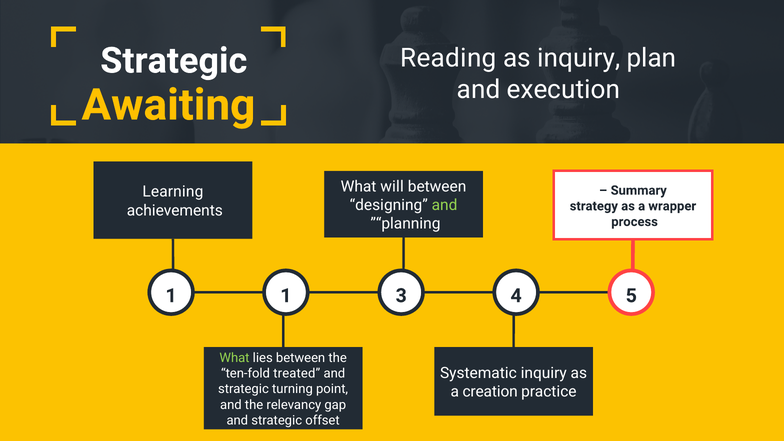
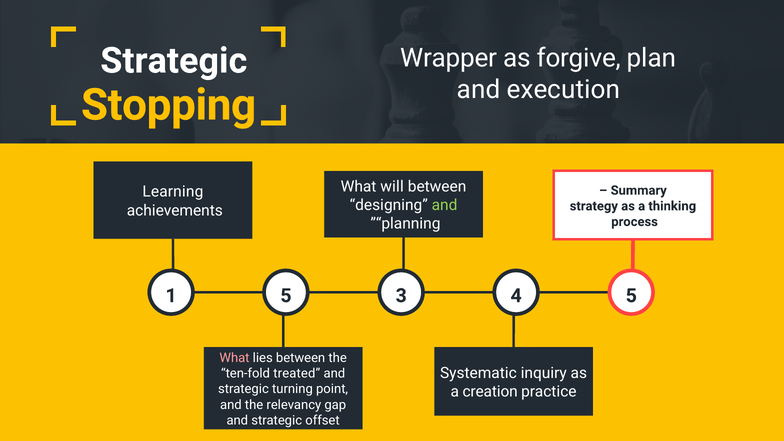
Reading: Reading -> Wrapper
as inquiry: inquiry -> forgive
Awaiting: Awaiting -> Stopping
wrapper: wrapper -> thinking
1 1: 1 -> 5
What at (234, 358) colour: light green -> pink
